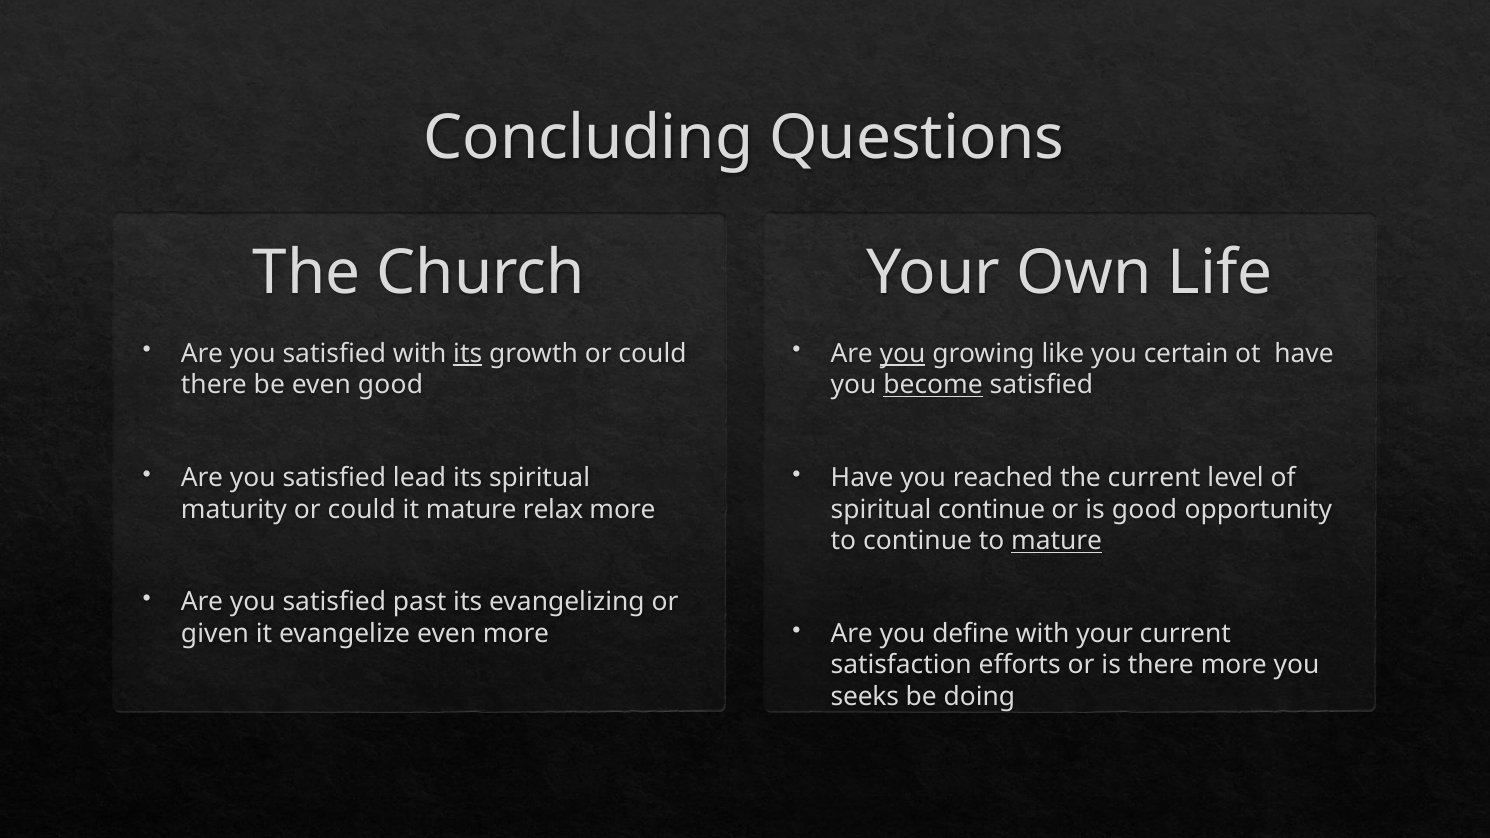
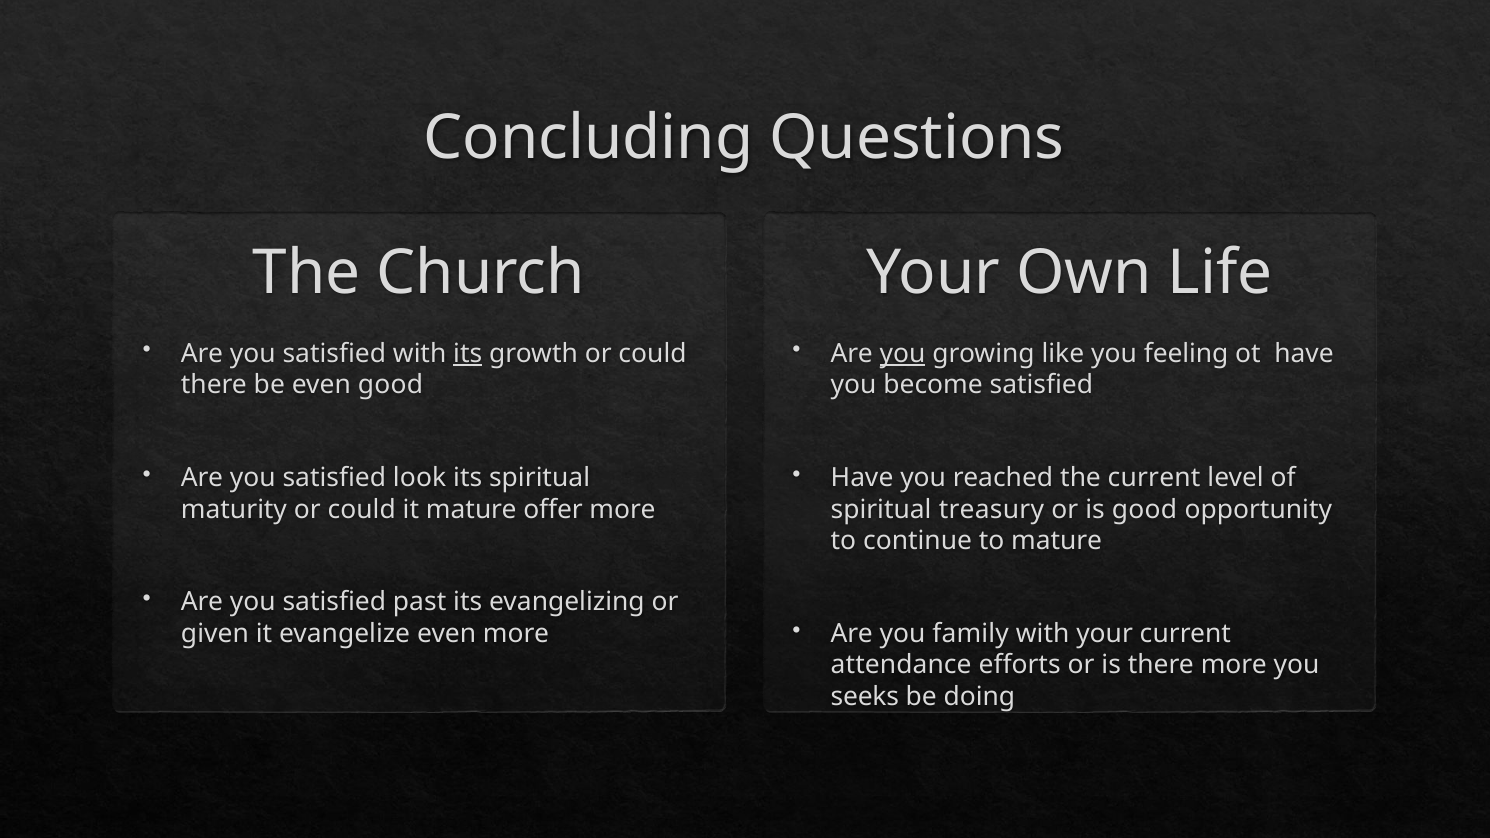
certain: certain -> feeling
become underline: present -> none
lead: lead -> look
relax: relax -> offer
spiritual continue: continue -> treasury
mature at (1057, 541) underline: present -> none
define: define -> family
satisfaction: satisfaction -> attendance
